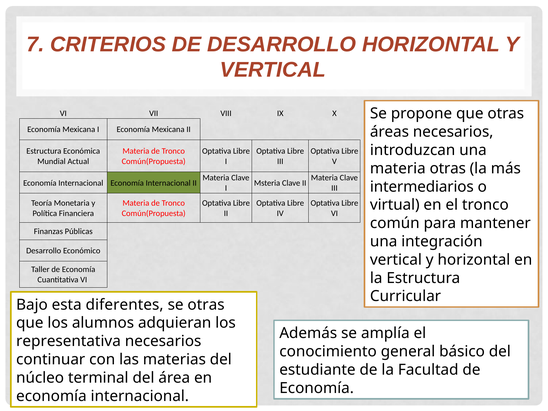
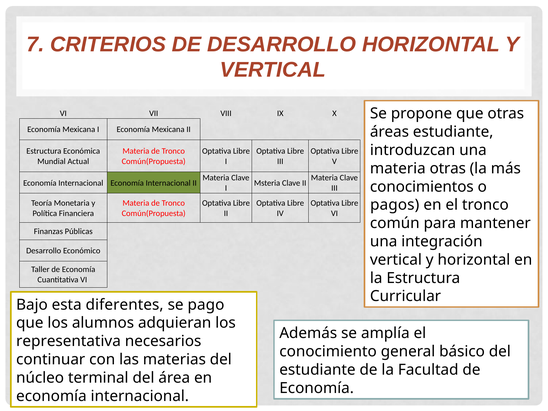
áreas necesarios: necesarios -> estudiante
intermediarios: intermediarios -> conocimientos
virtual: virtual -> pagos
se otras: otras -> pago
